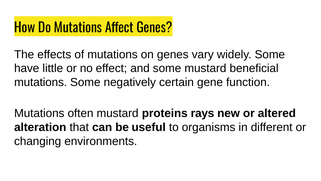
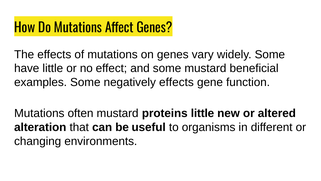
mutations at (41, 82): mutations -> examples
negatively certain: certain -> effects
proteins rays: rays -> little
